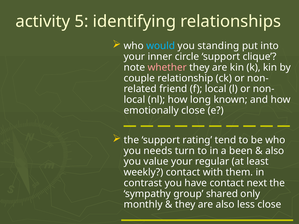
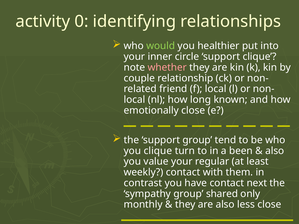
5: 5 -> 0
would colour: light blue -> light green
standing: standing -> healthier
support rating: rating -> group
you needs: needs -> clique
